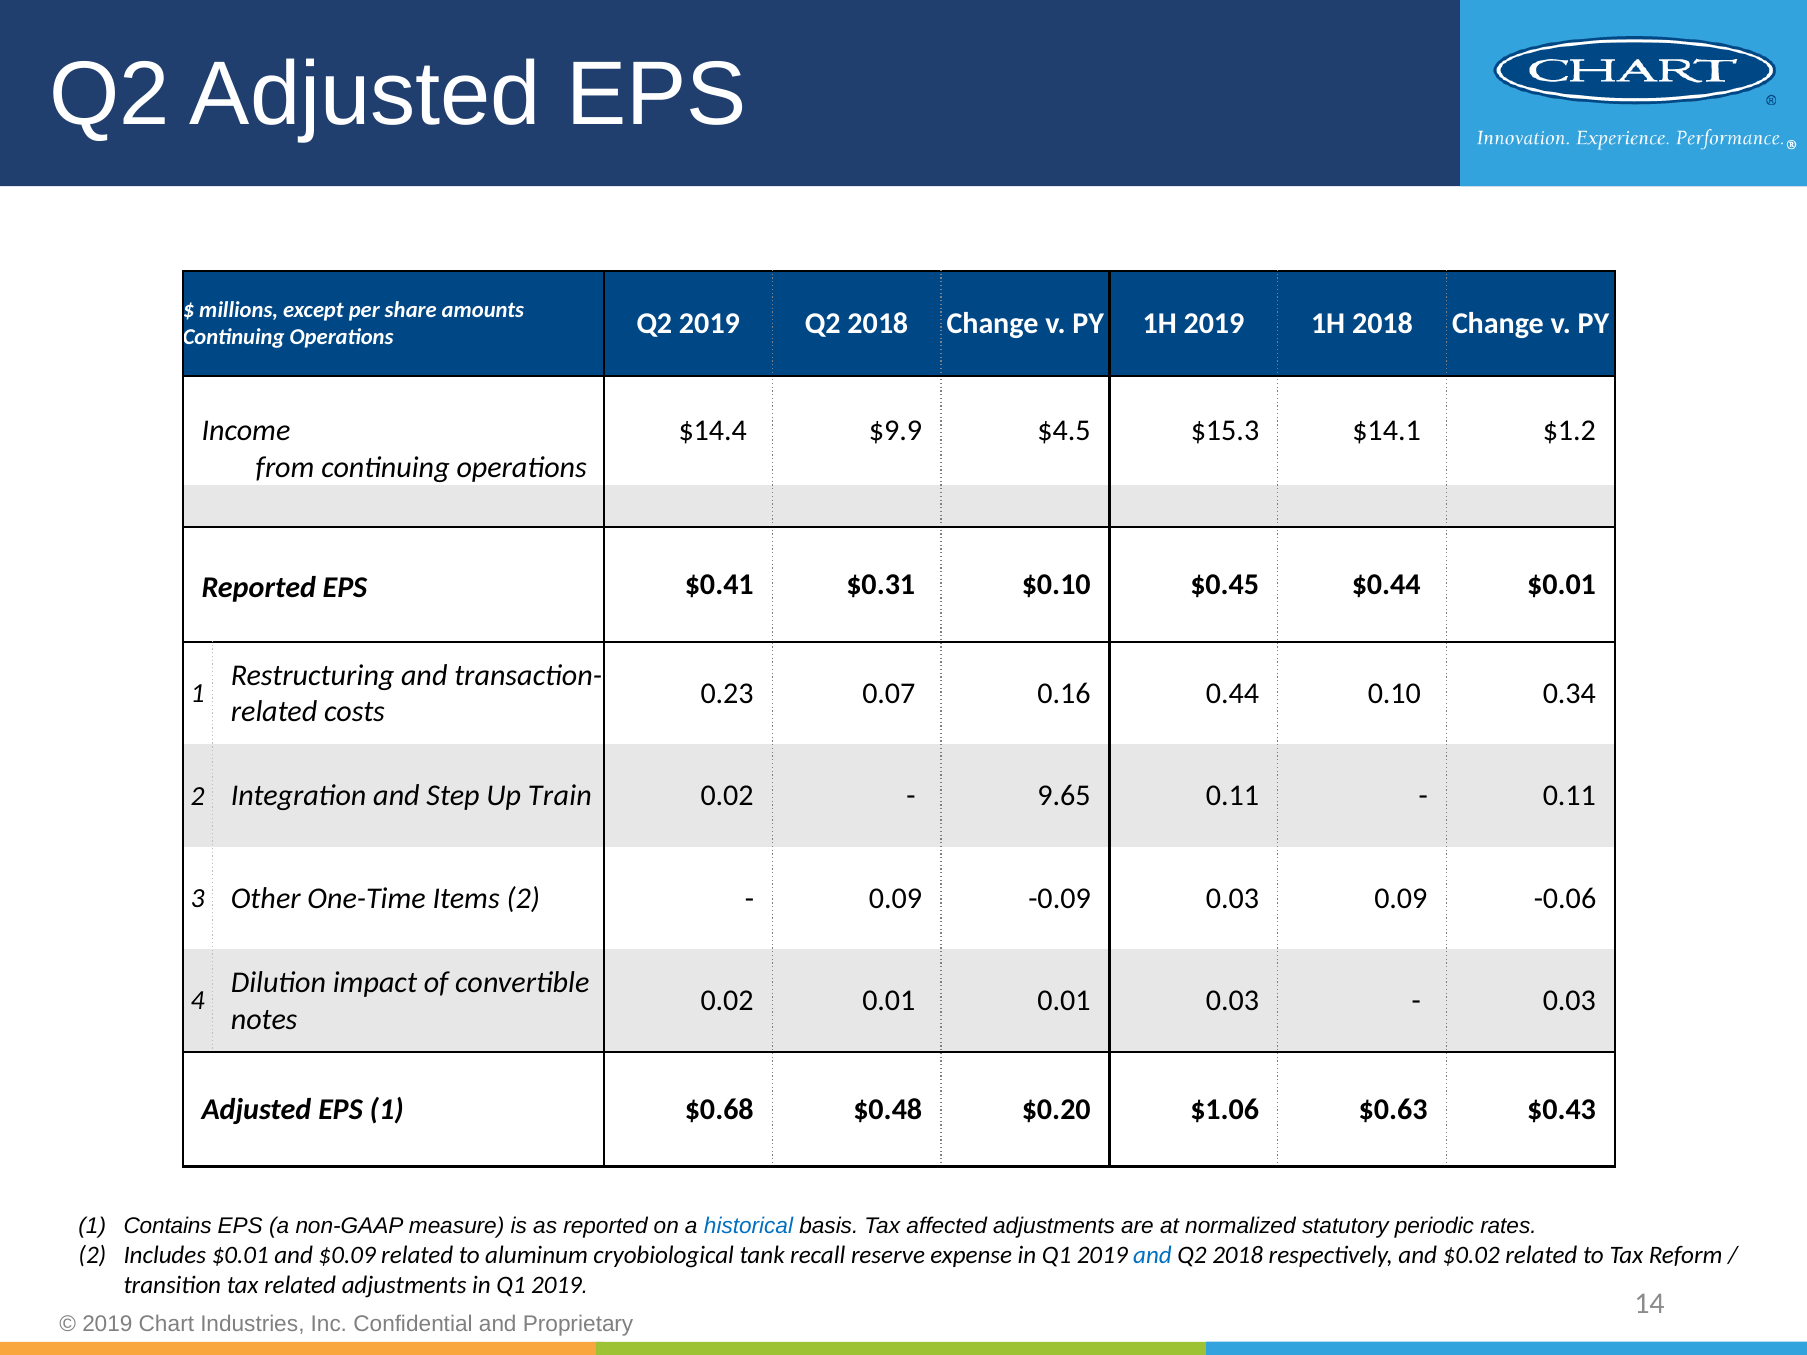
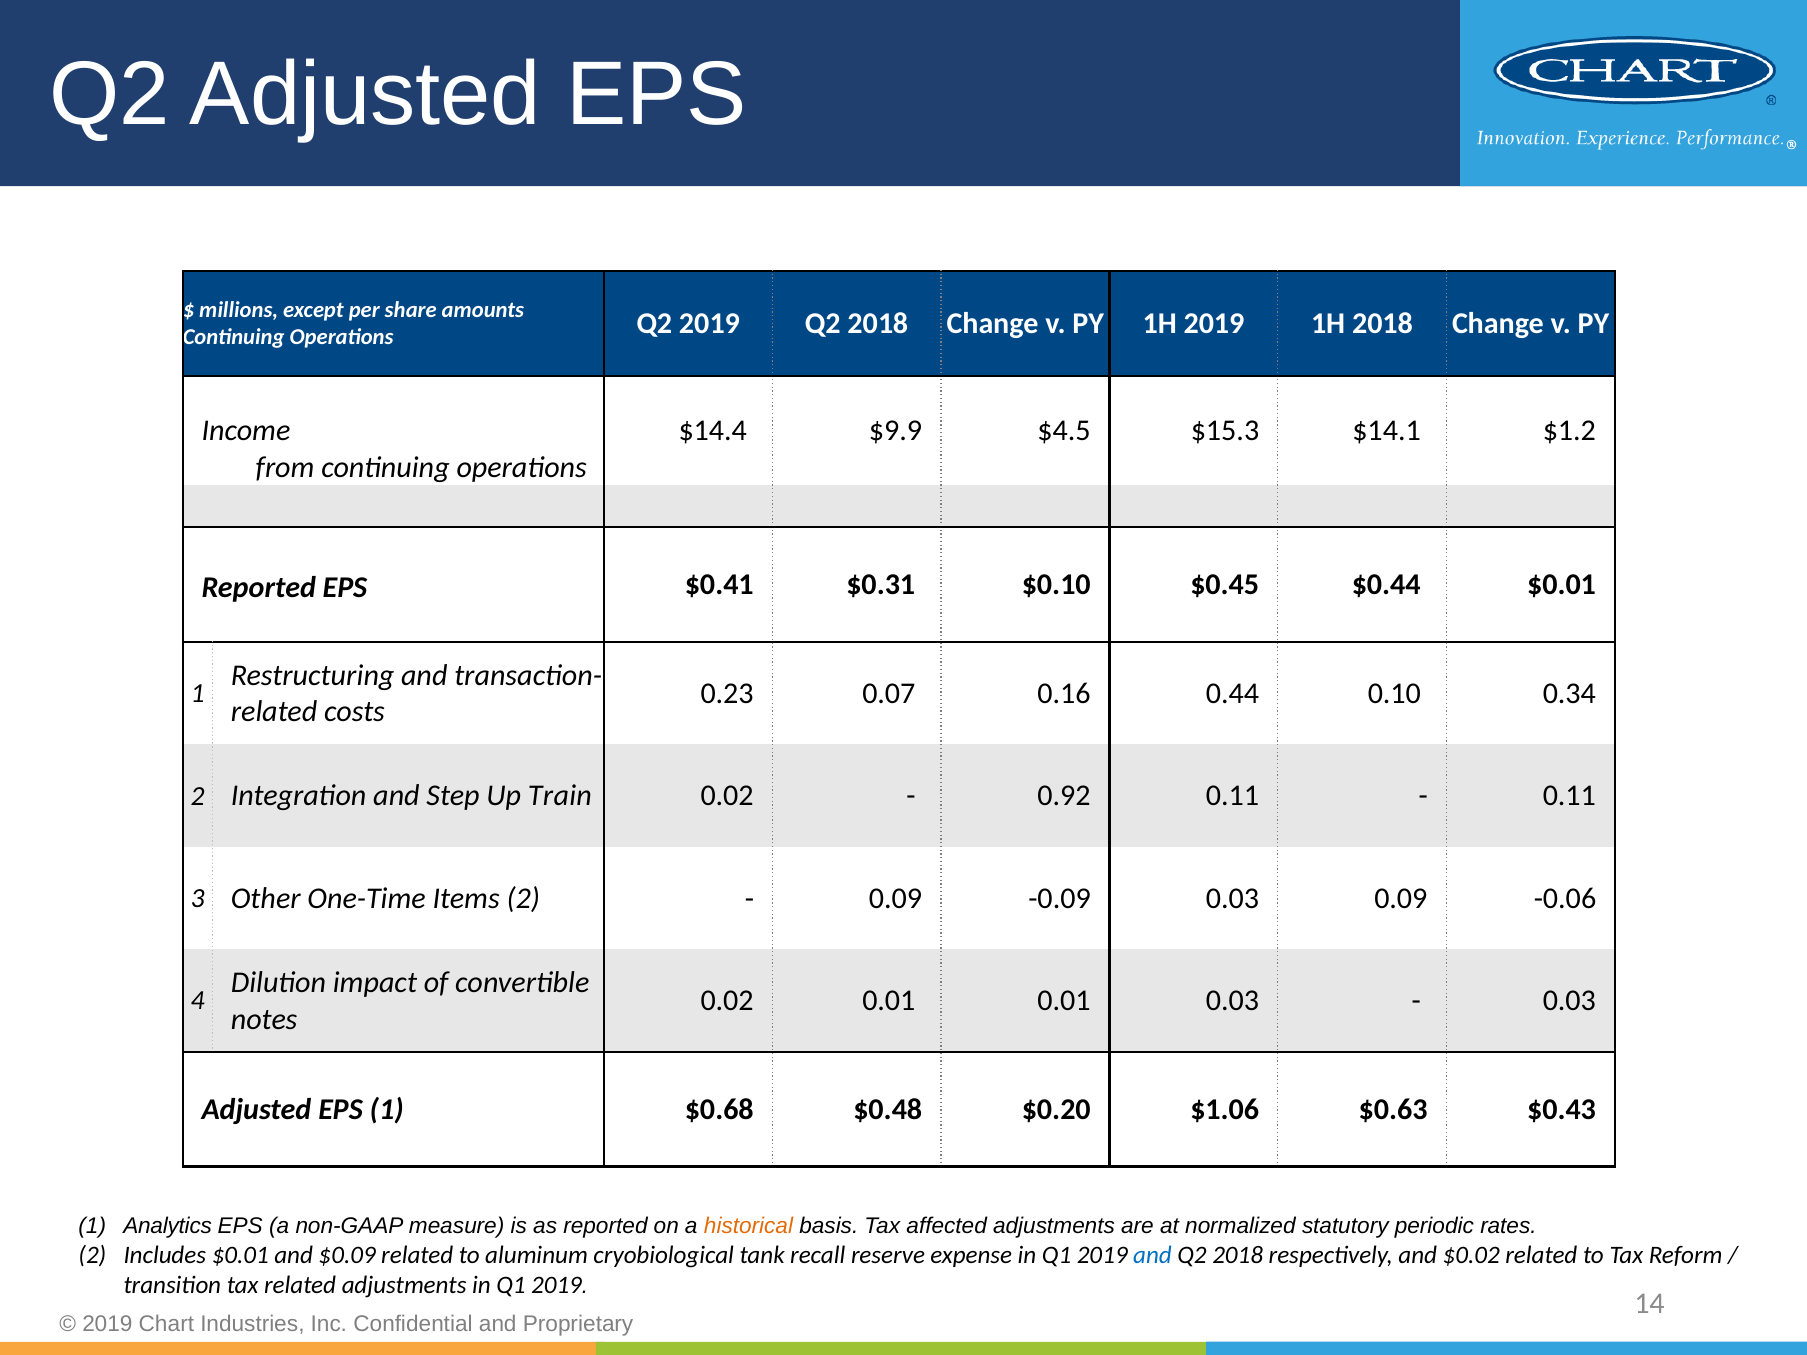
9.65: 9.65 -> 0.92
Contains: Contains -> Analytics
historical colour: blue -> orange
